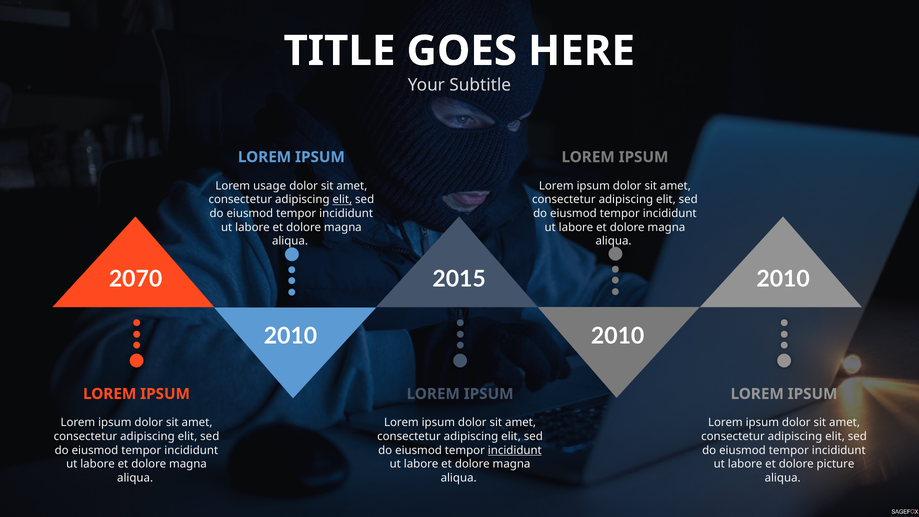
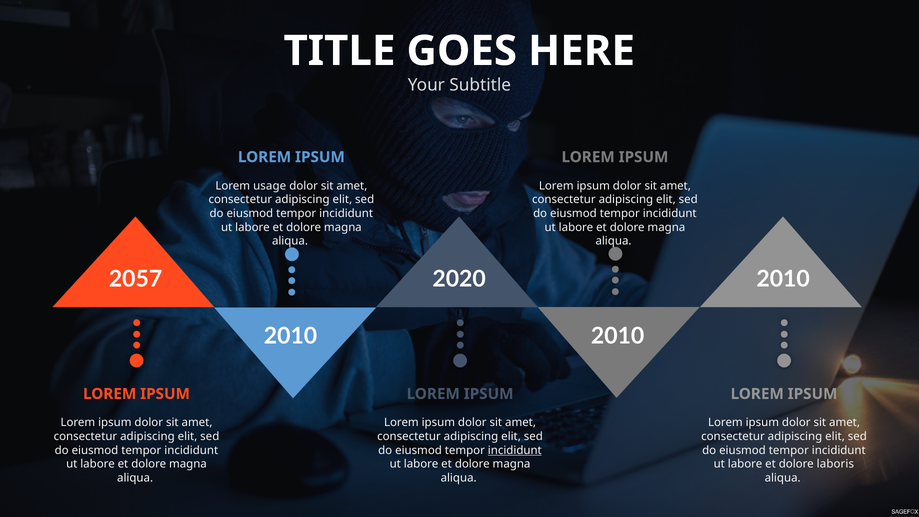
elit at (342, 200) underline: present -> none
2070: 2070 -> 2057
2015: 2015 -> 2020
picture: picture -> laboris
